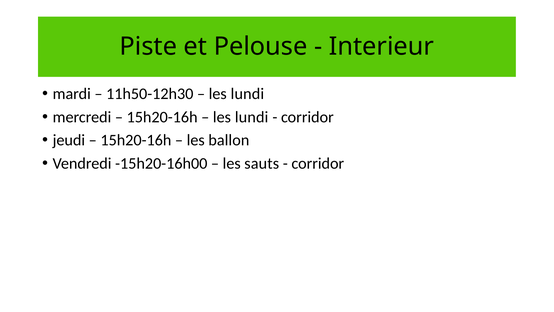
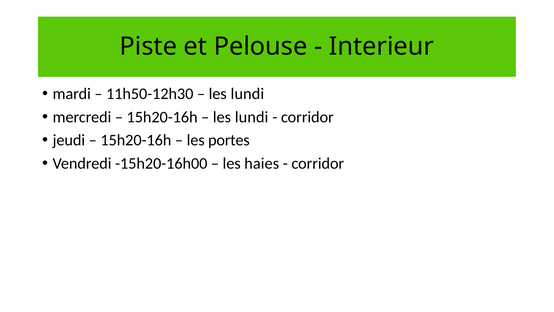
ballon: ballon -> portes
sauts: sauts -> haies
